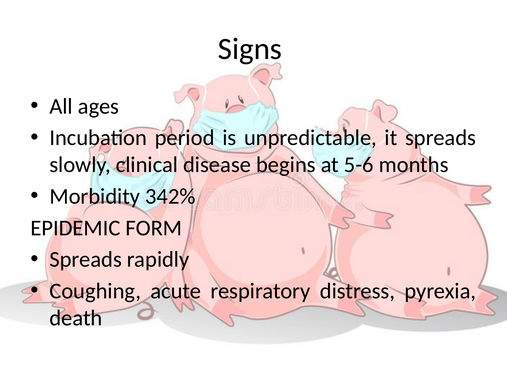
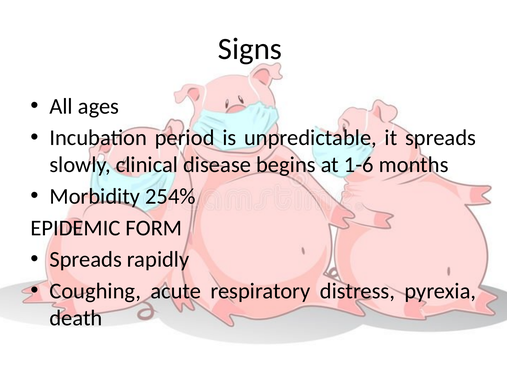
5-6: 5-6 -> 1-6
342%: 342% -> 254%
